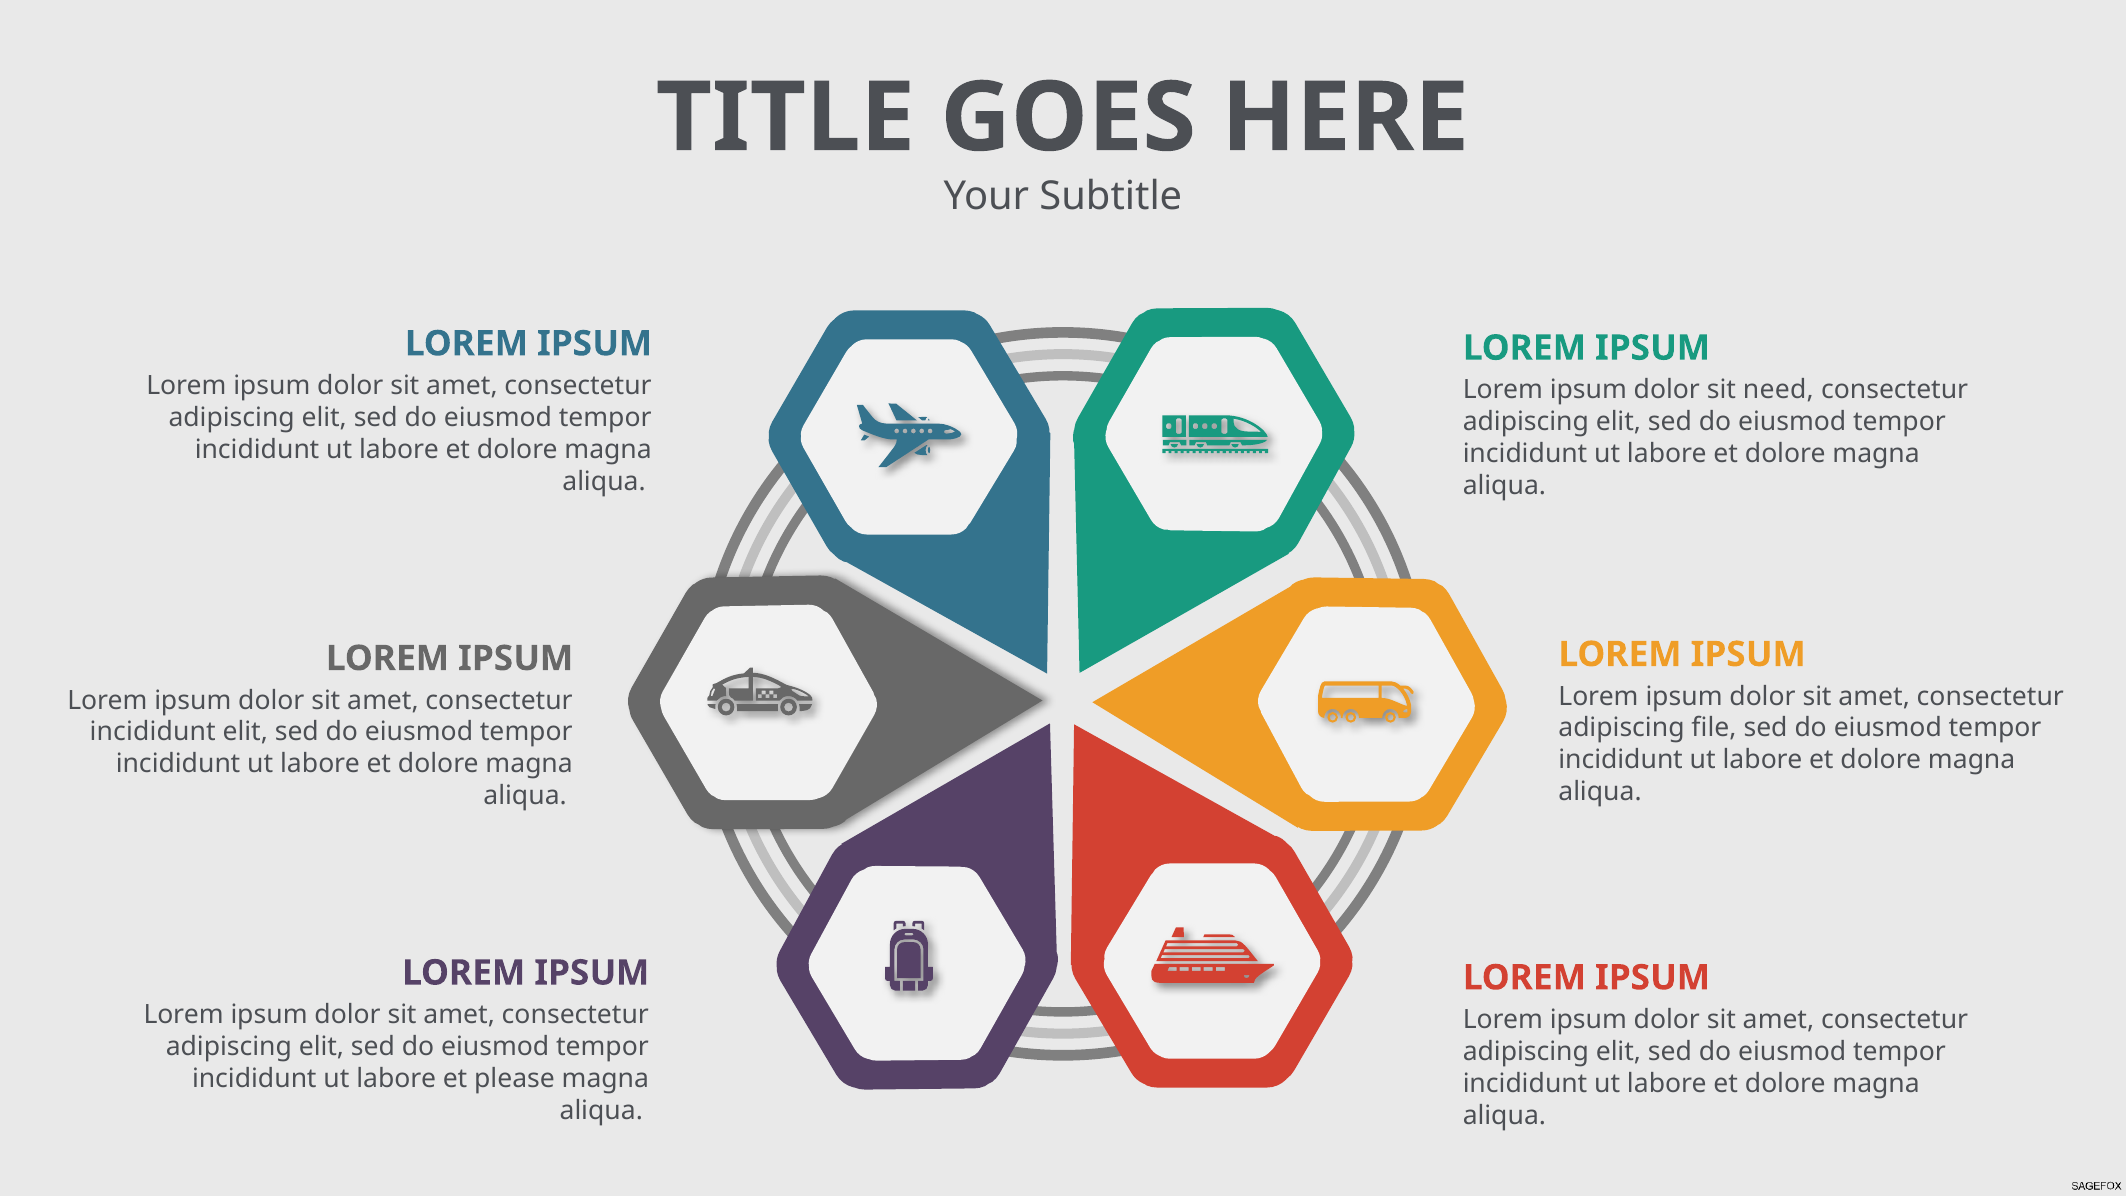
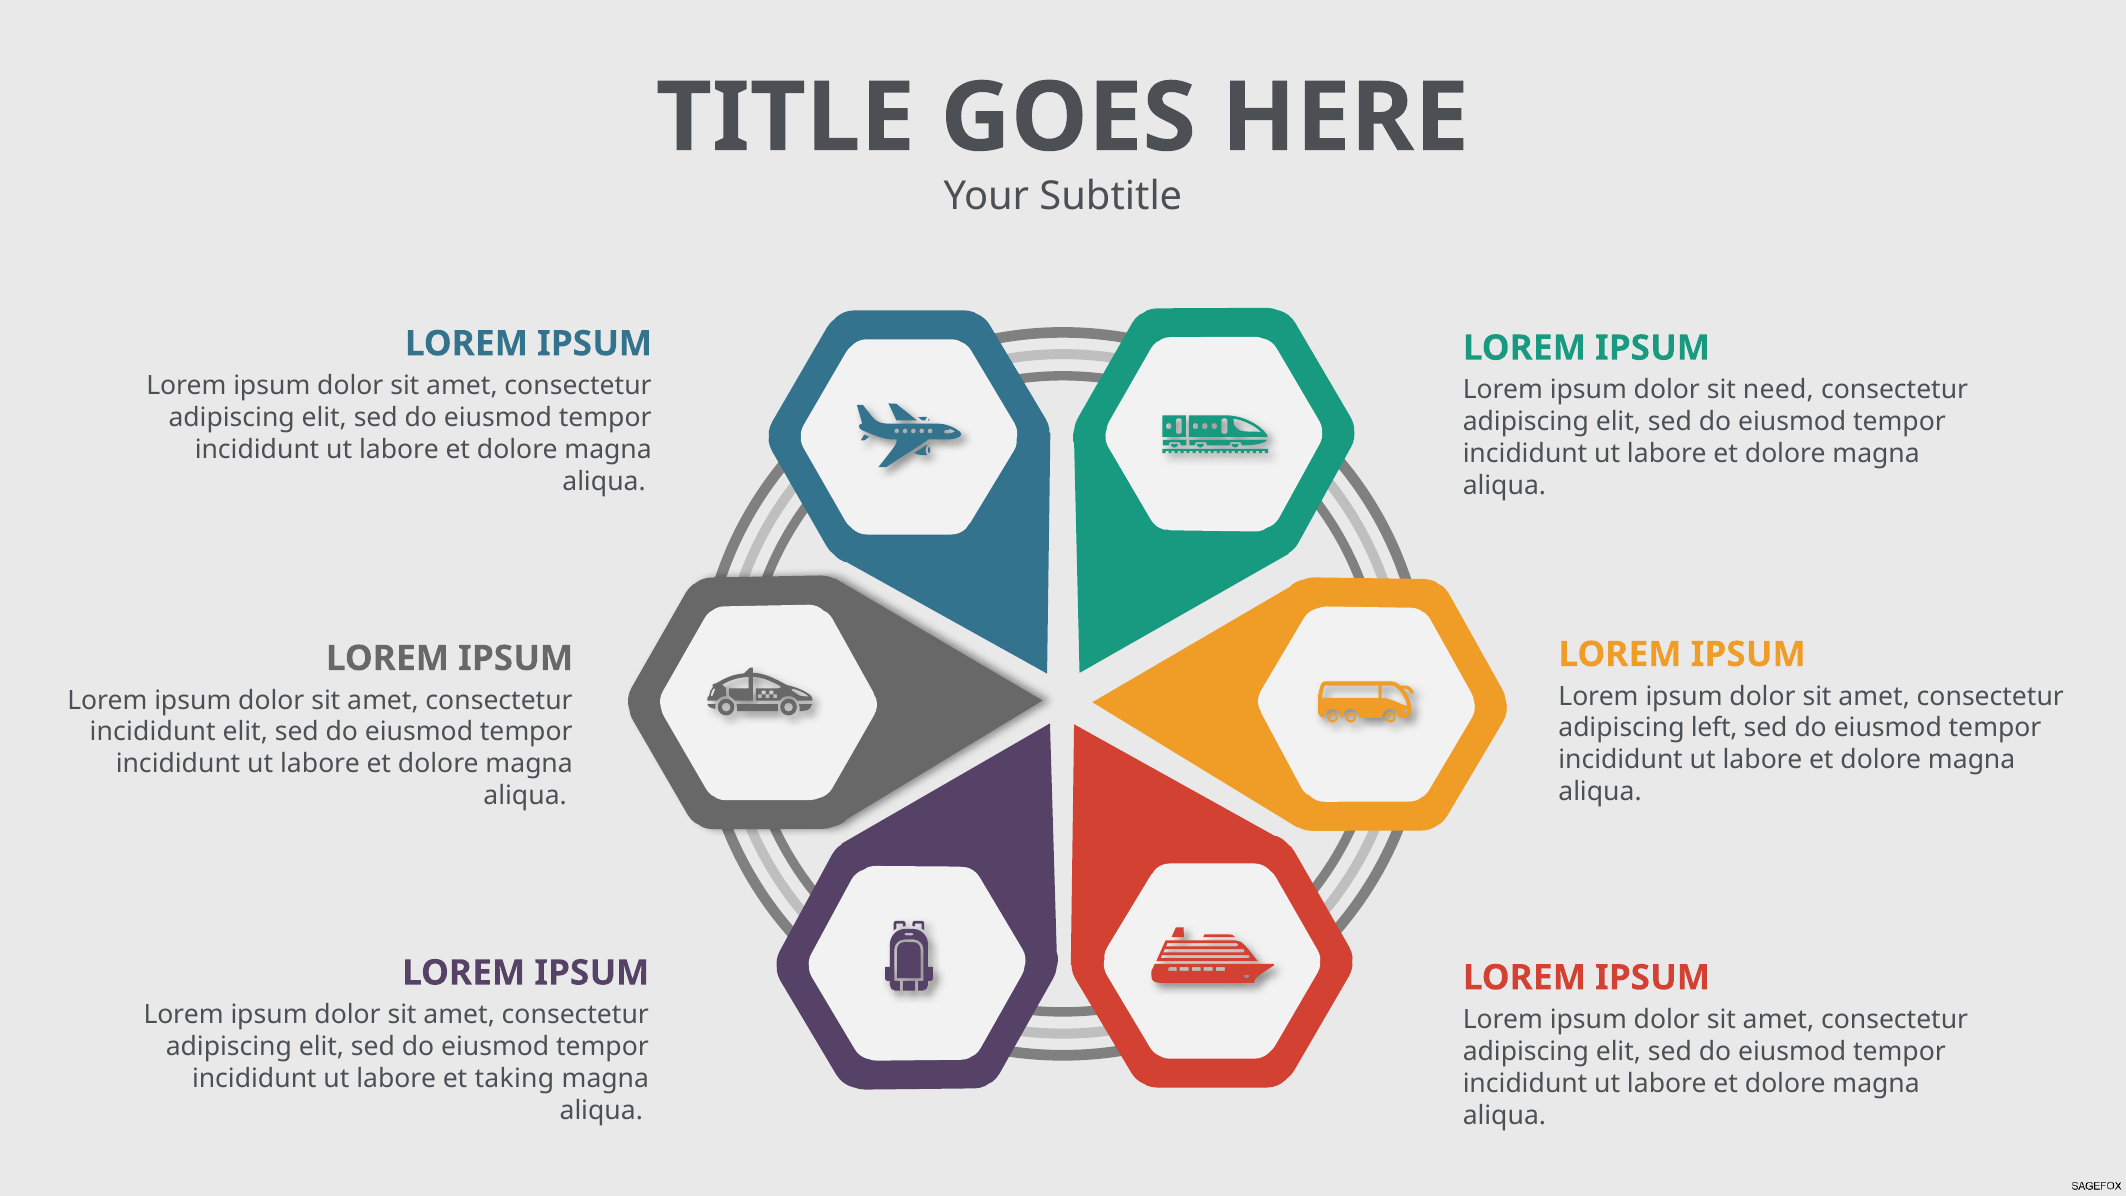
file: file -> left
please: please -> taking
